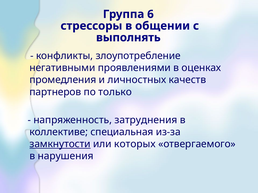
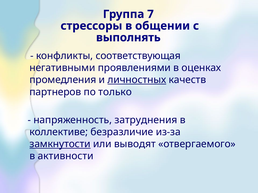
6: 6 -> 7
злоупотребление: злоупотребление -> соответствующая
личностных underline: none -> present
специальная: специальная -> безразличие
которых: которых -> выводят
нарушения: нарушения -> активности
